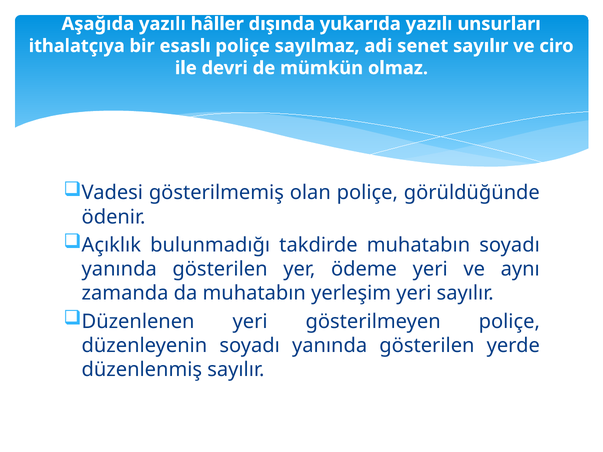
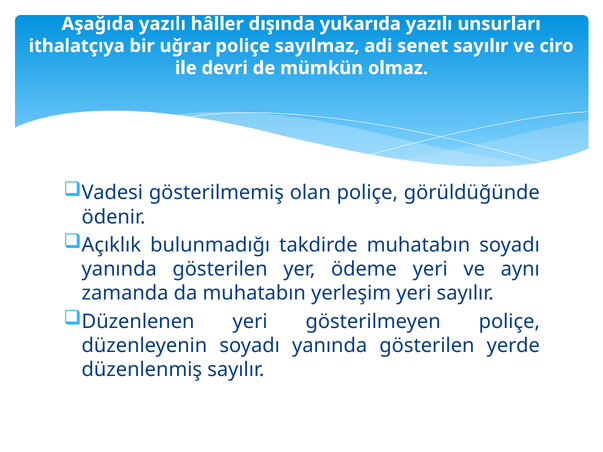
esaslı: esaslı -> uğrar
